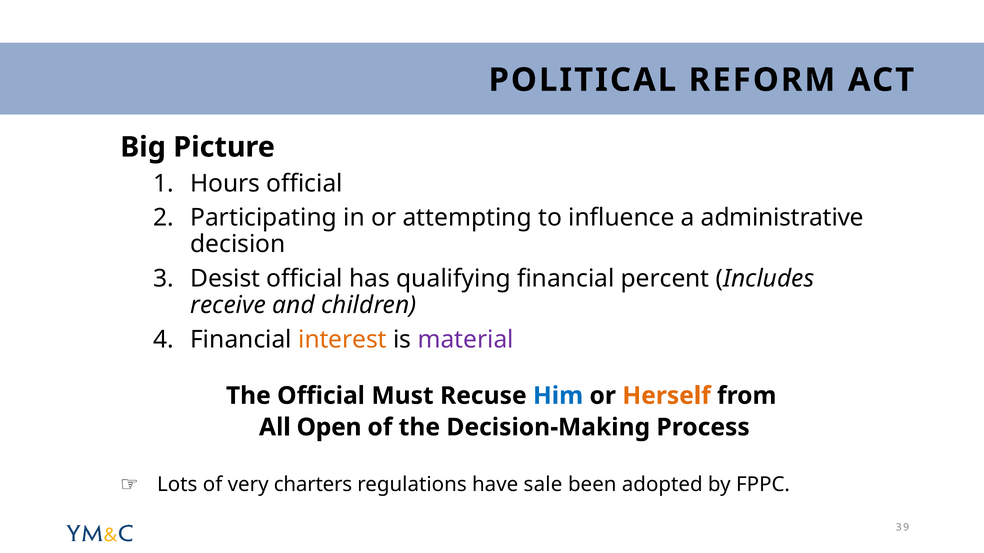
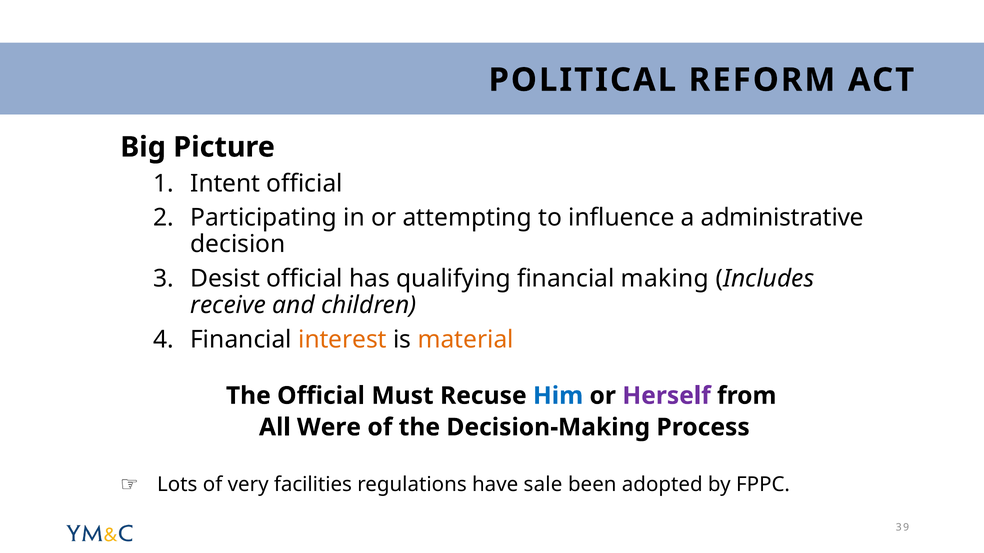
Hours: Hours -> Intent
percent: percent -> making
material colour: purple -> orange
Herself colour: orange -> purple
Open: Open -> Were
charters: charters -> facilities
